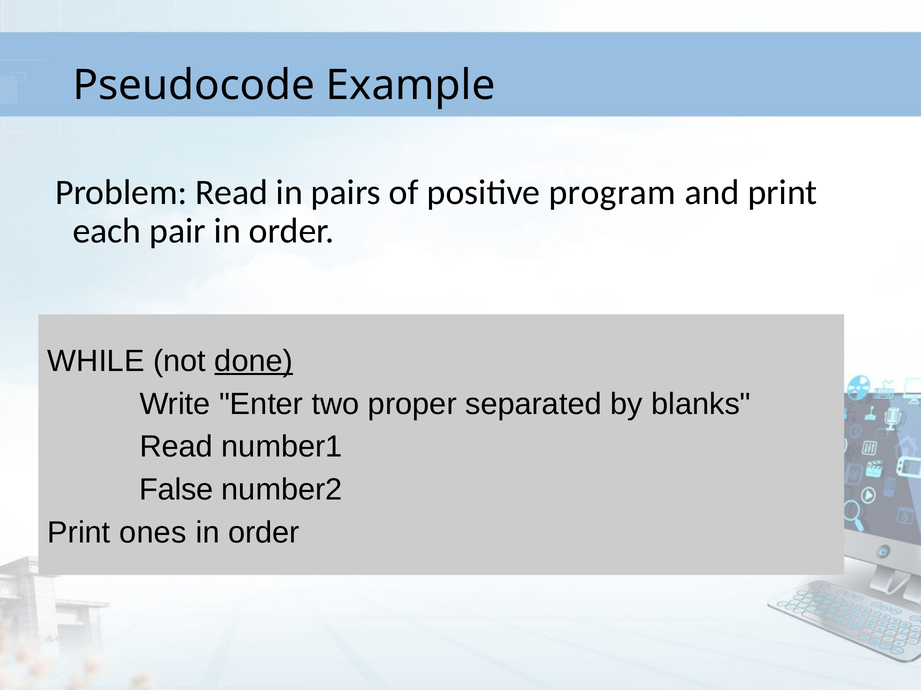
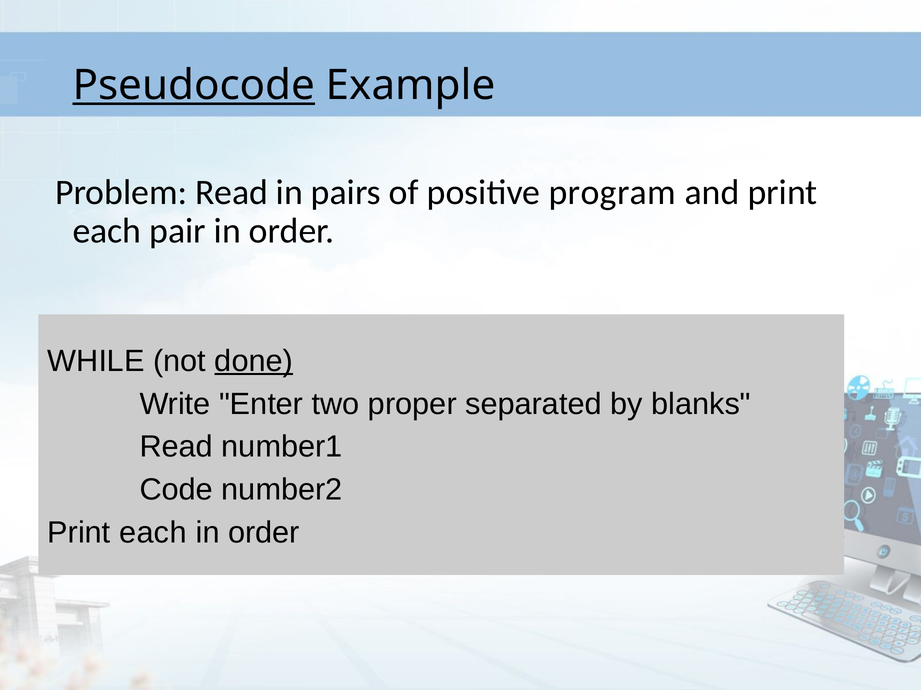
Pseudocode underline: none -> present
False: False -> Code
ones at (153, 533): ones -> each
